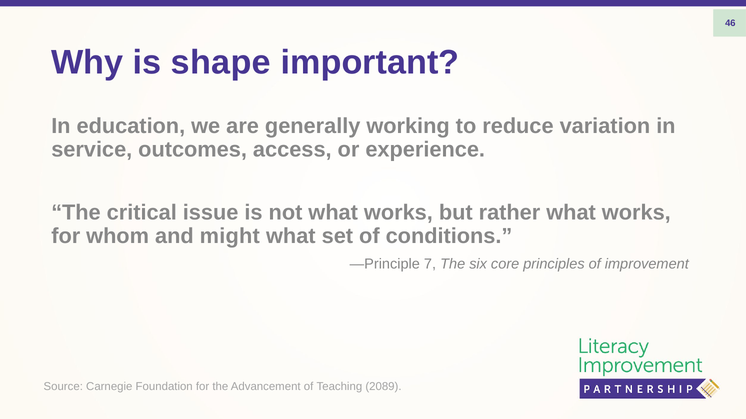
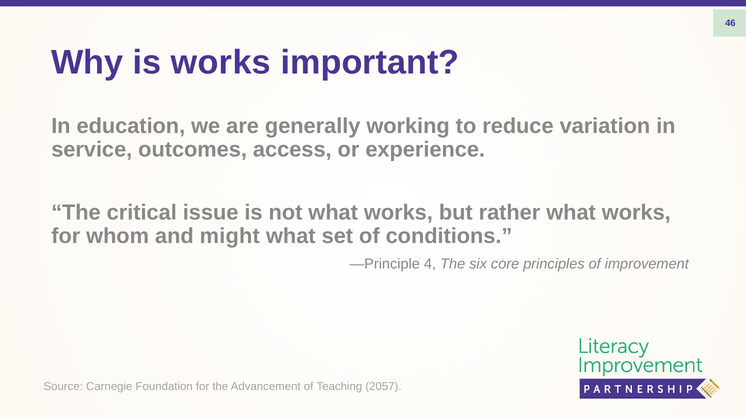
is shape: shape -> works
7: 7 -> 4
2089: 2089 -> 2057
